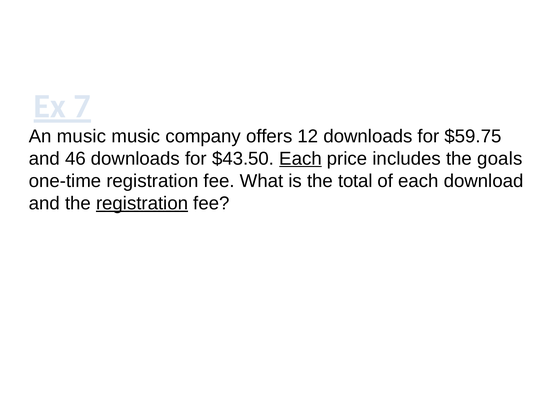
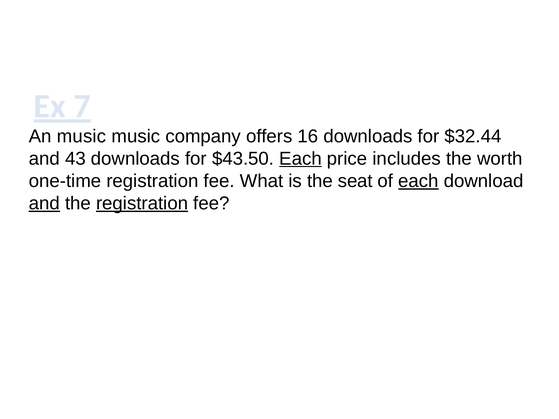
12: 12 -> 16
$59.75: $59.75 -> $32.44
46: 46 -> 43
goals: goals -> worth
total: total -> seat
each at (418, 181) underline: none -> present
and at (44, 203) underline: none -> present
